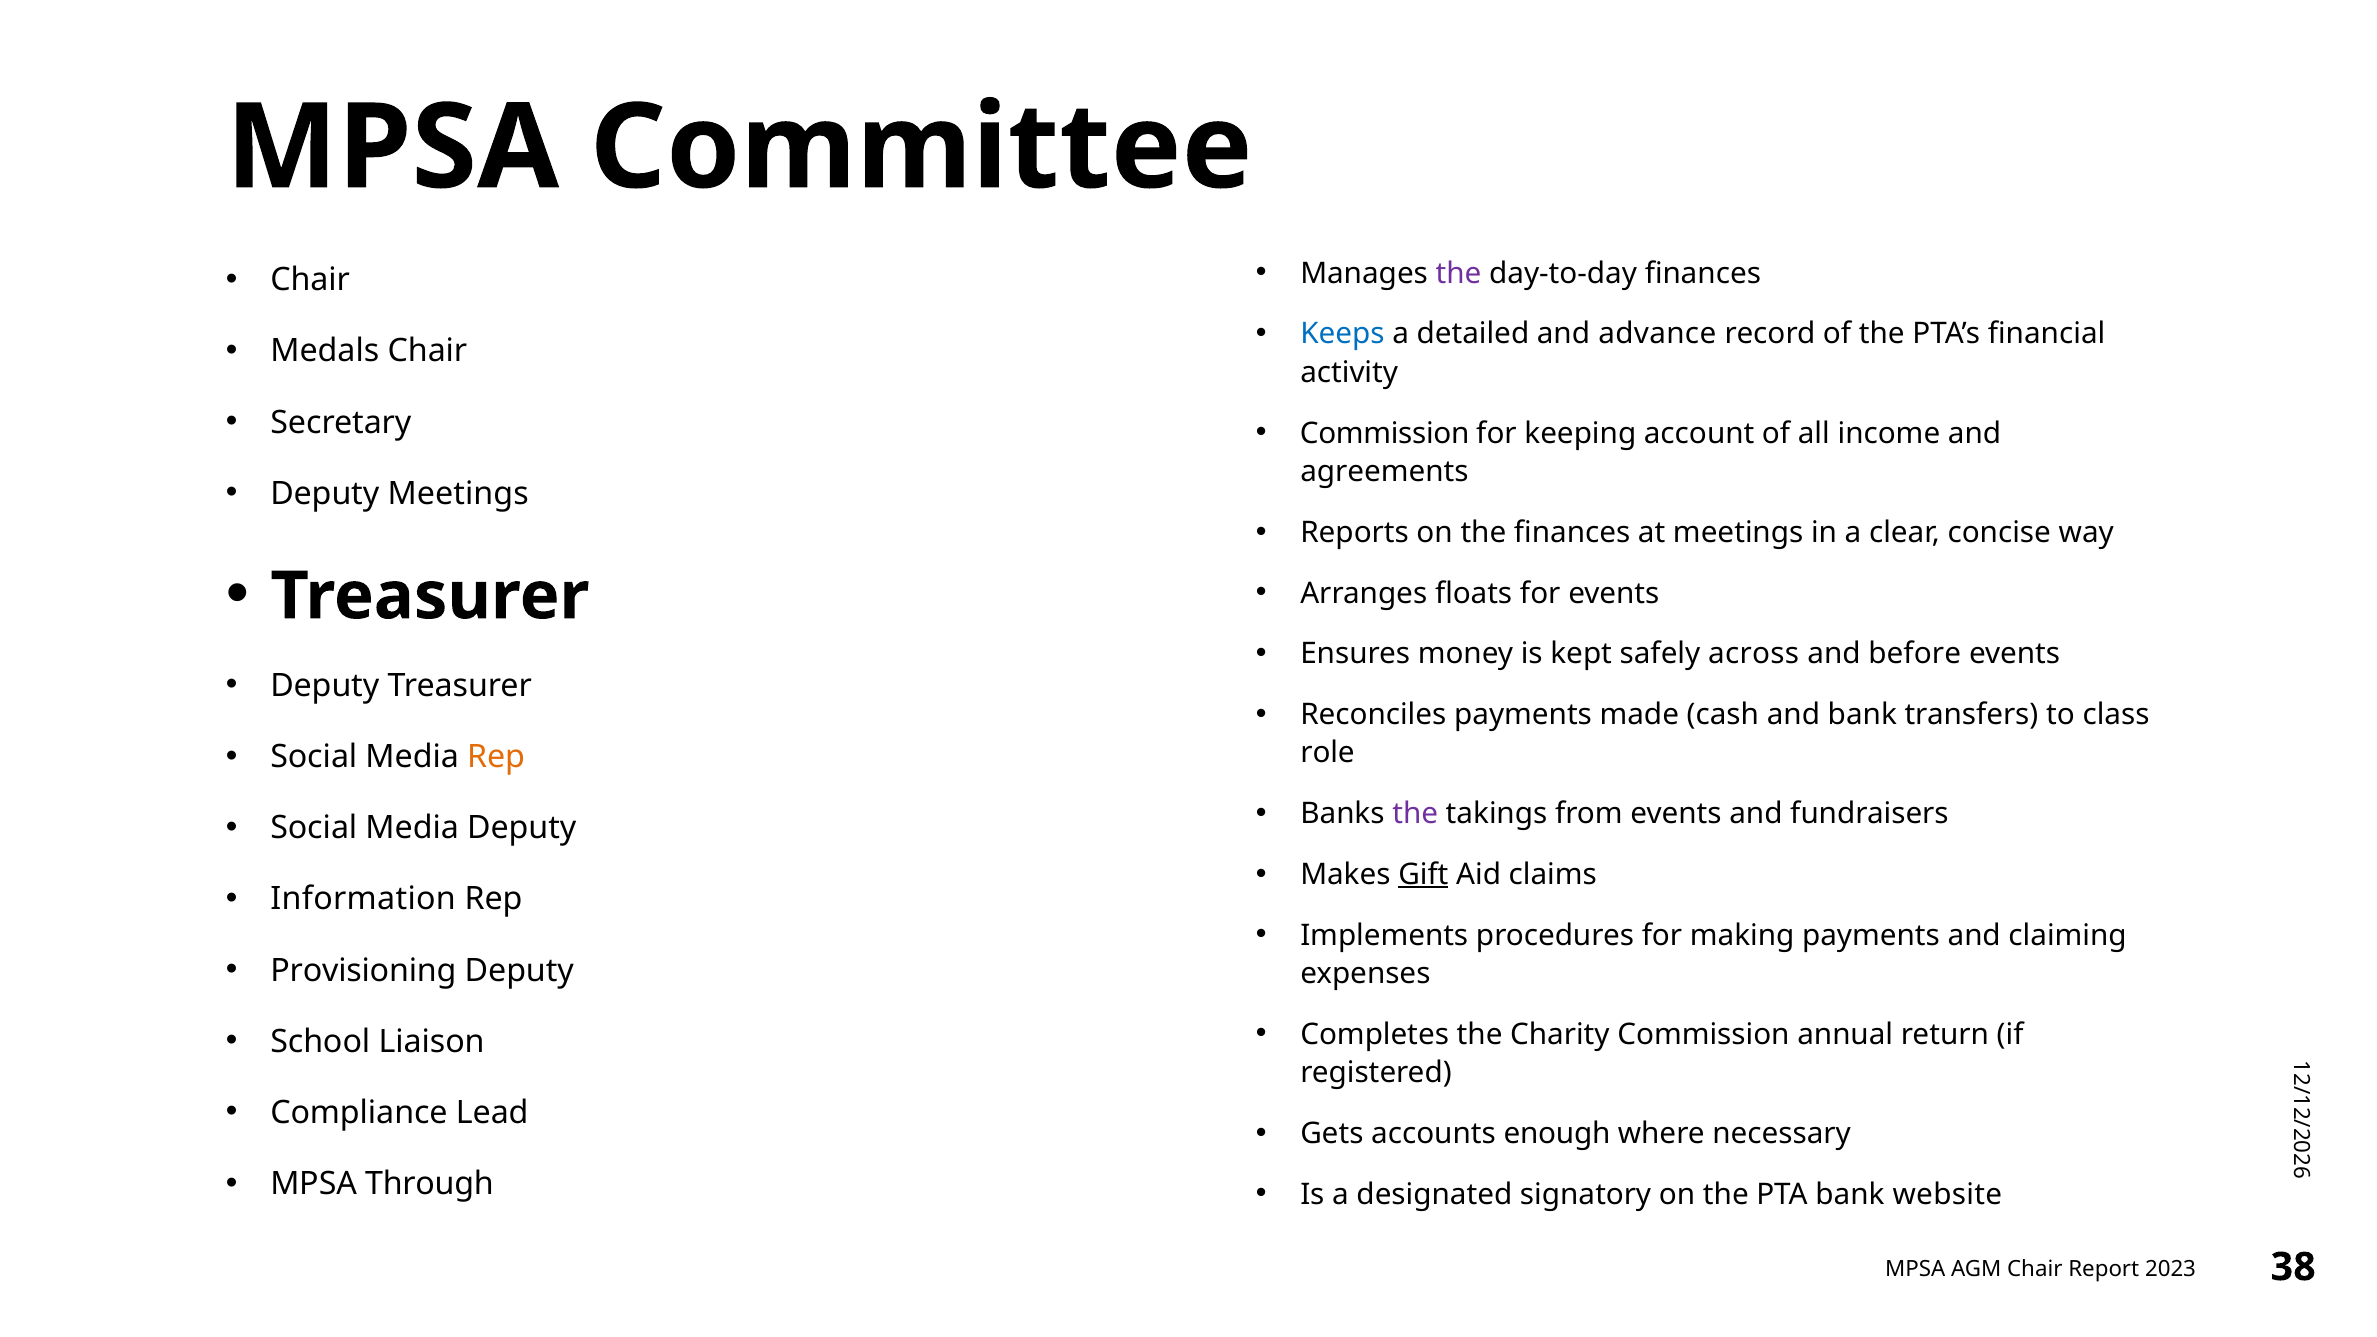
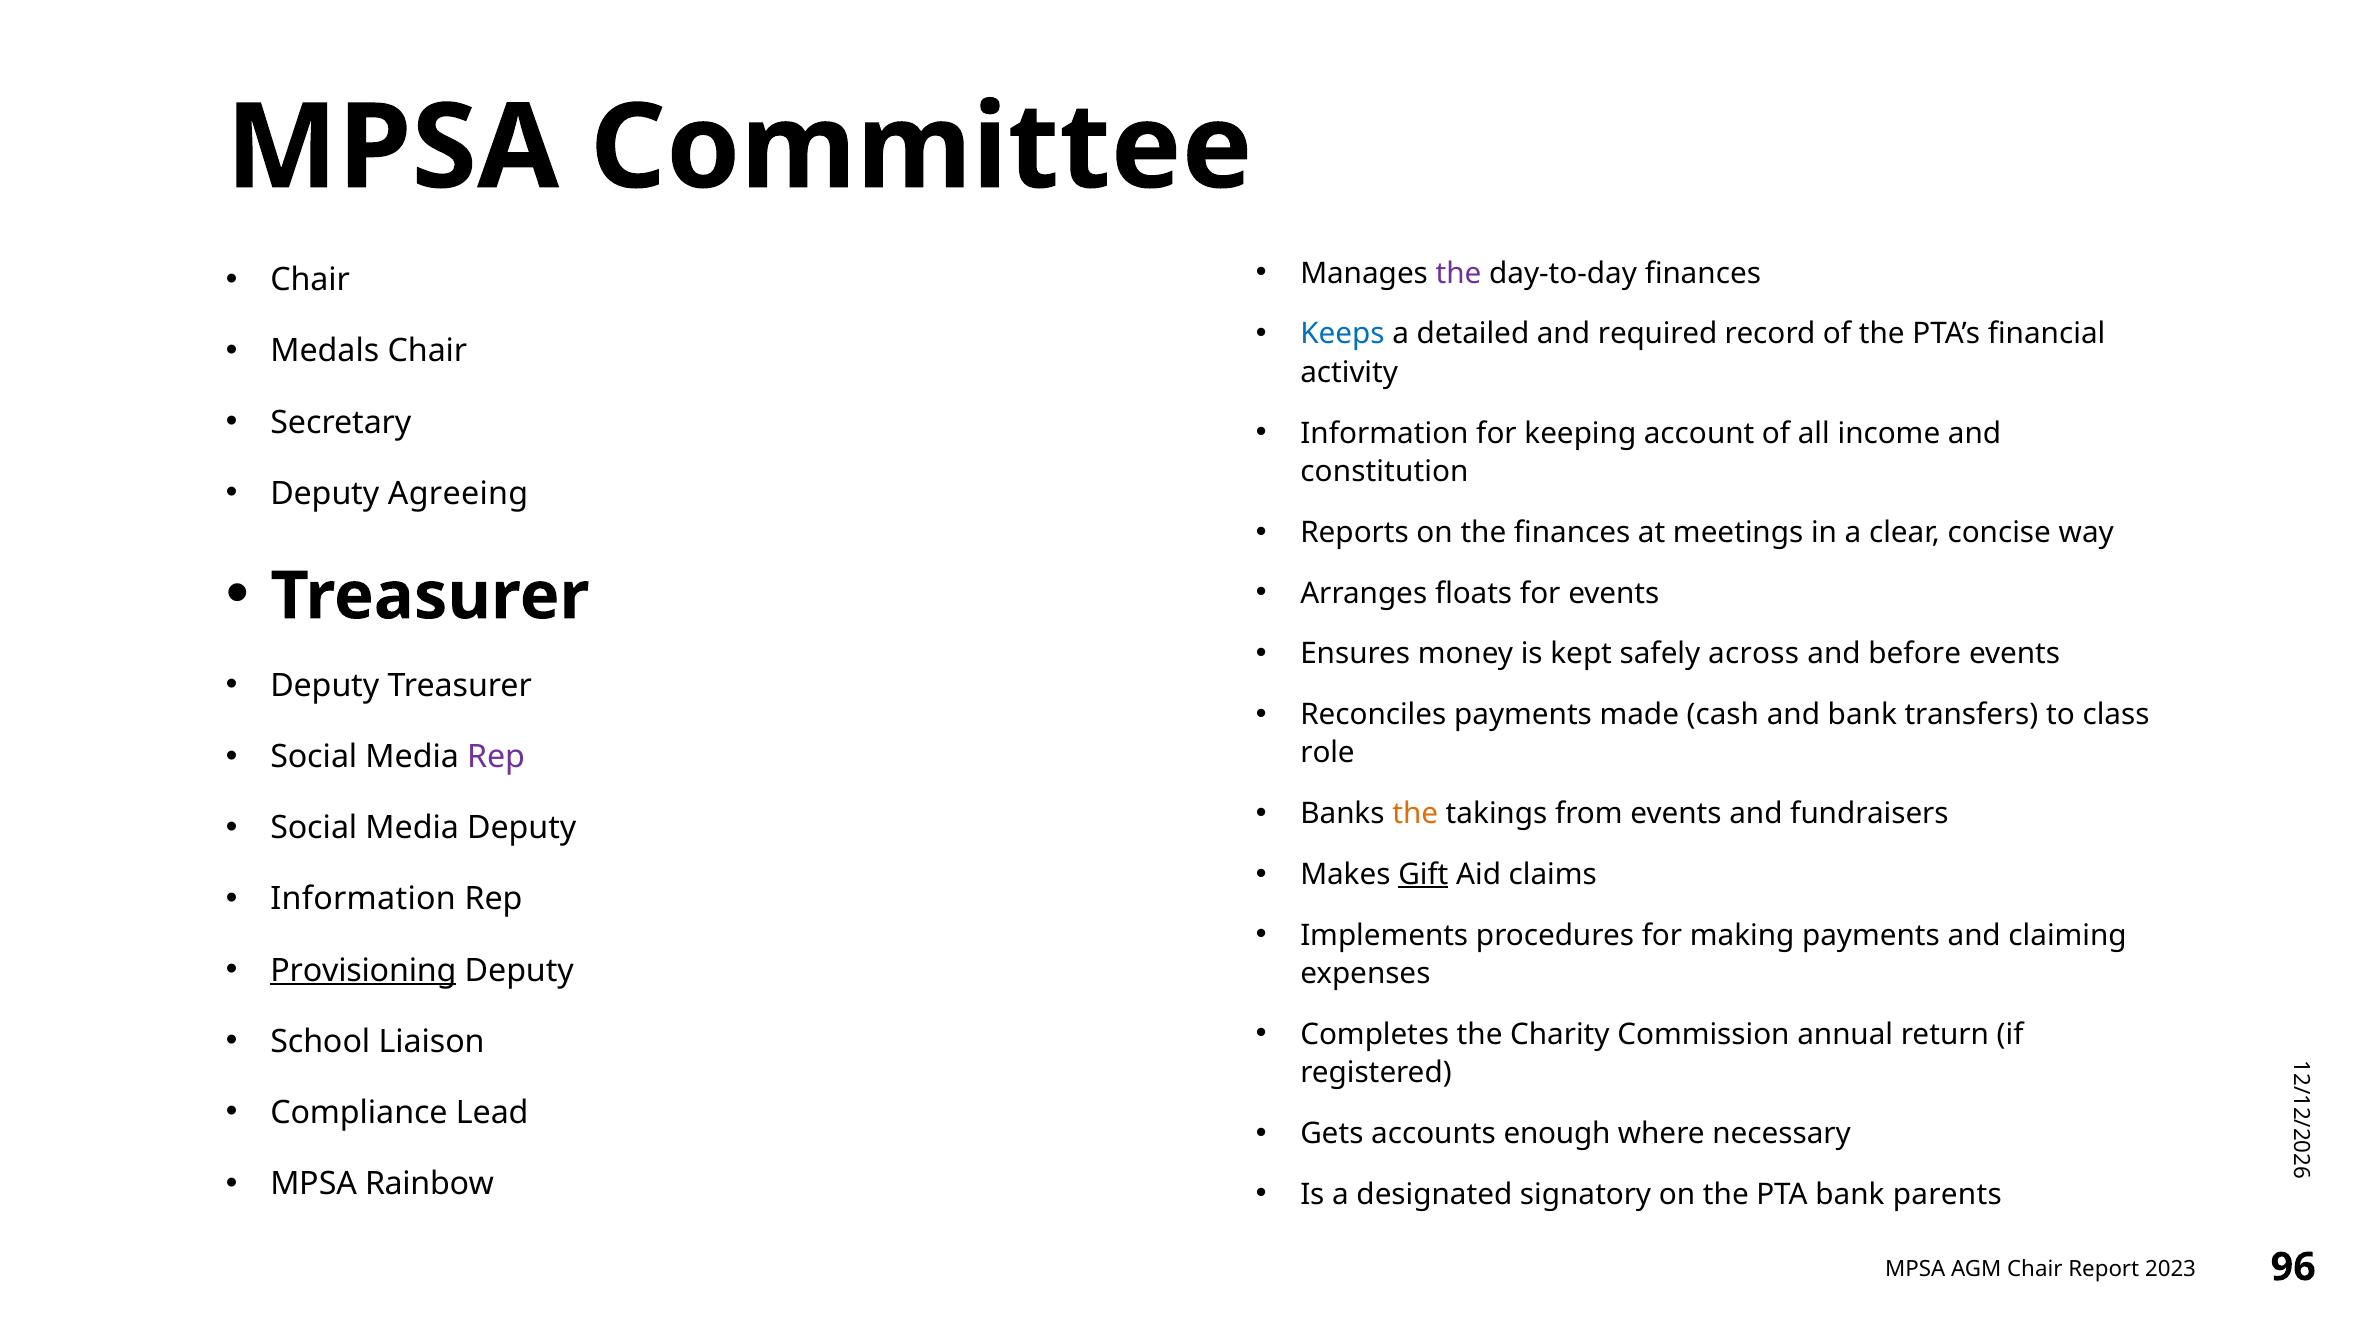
advance: advance -> required
Commission at (1385, 433): Commission -> Information
agreements: agreements -> constitution
Deputy Meetings: Meetings -> Agreeing
Rep at (496, 757) colour: orange -> purple
the at (1415, 814) colour: purple -> orange
Provisioning underline: none -> present
Through: Through -> Rainbow
website: website -> parents
38: 38 -> 96
